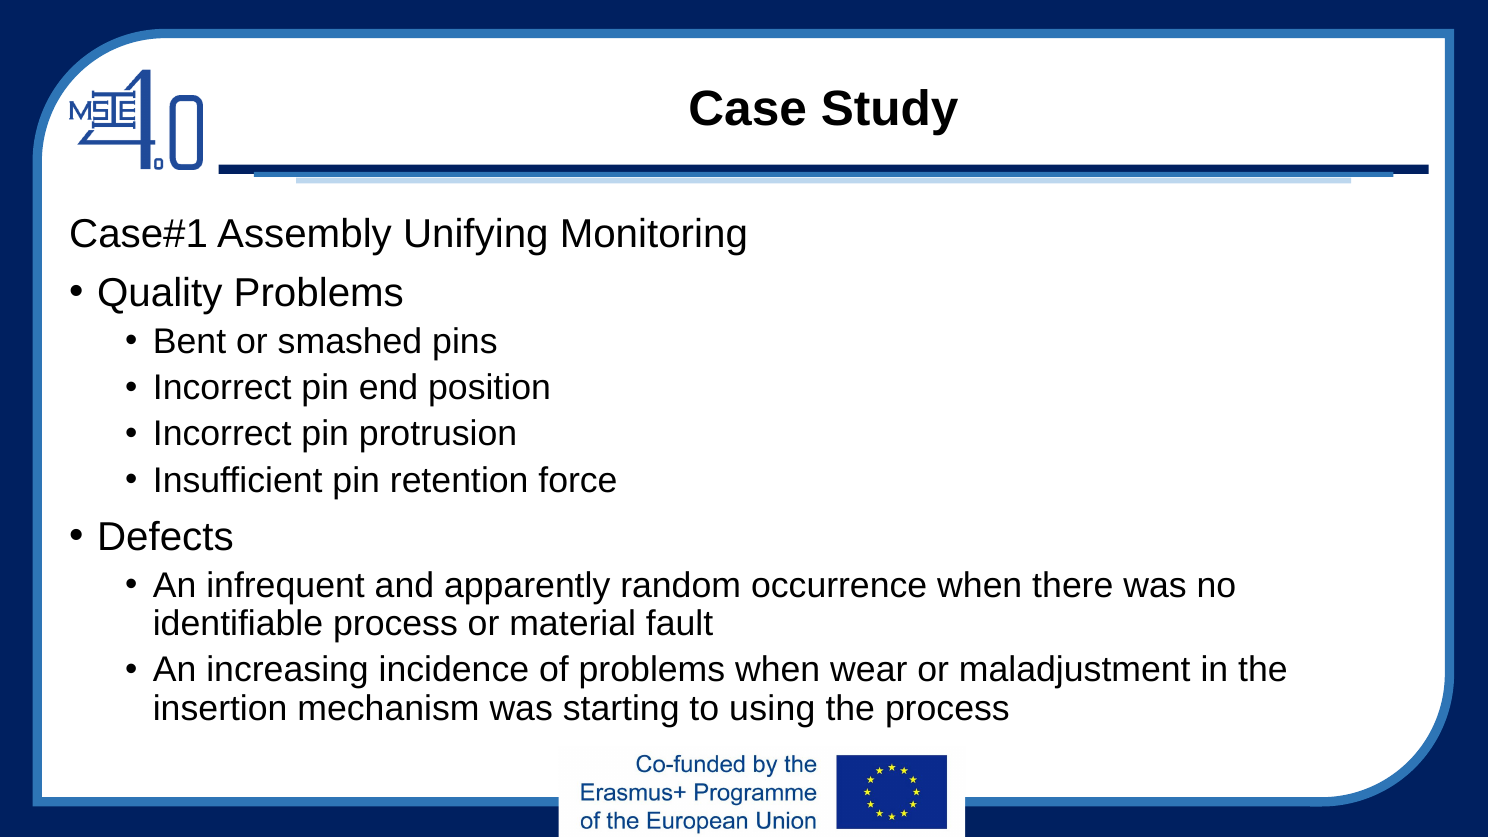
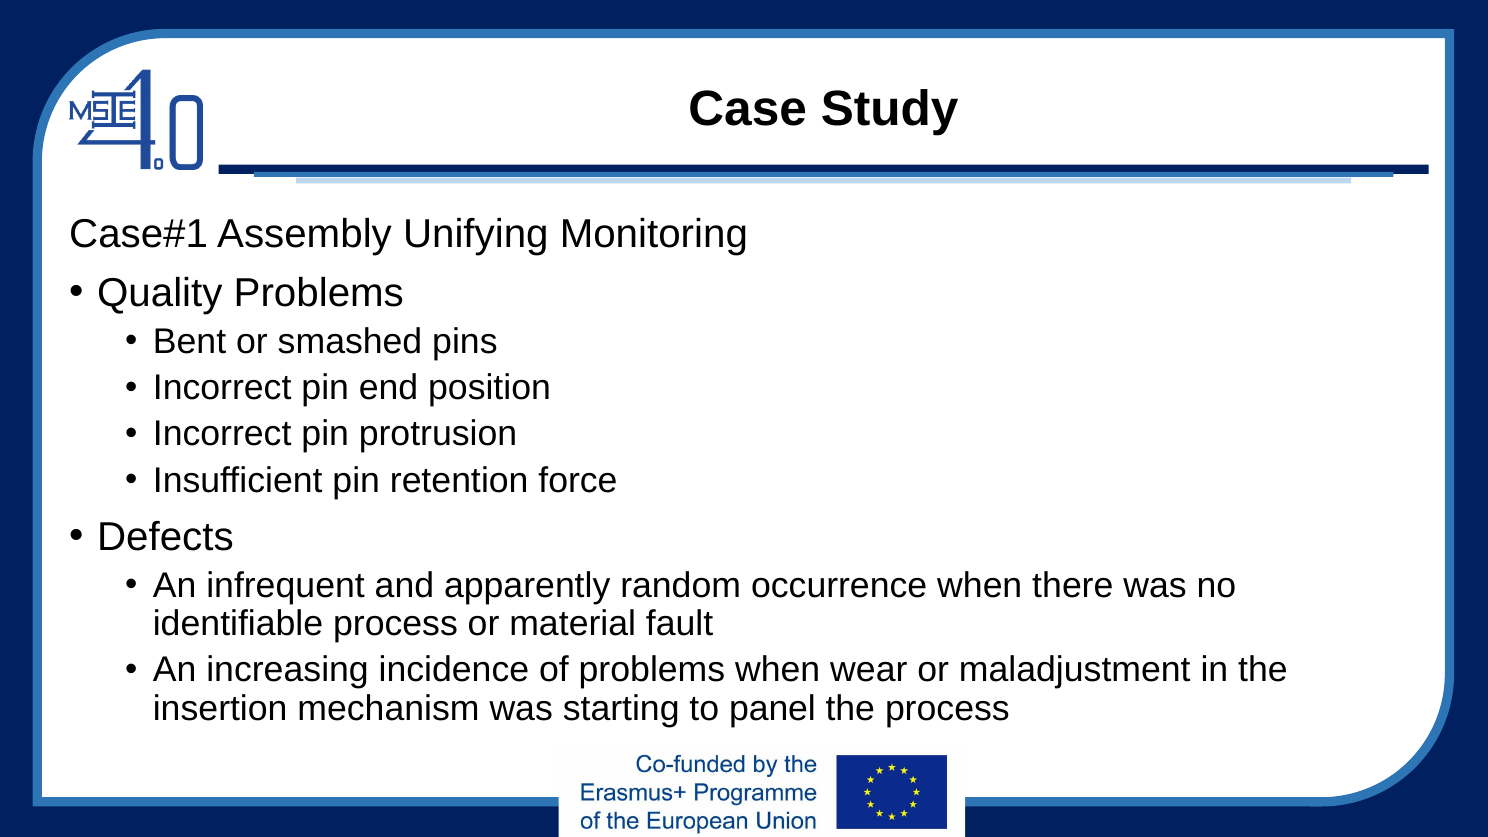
using: using -> panel
